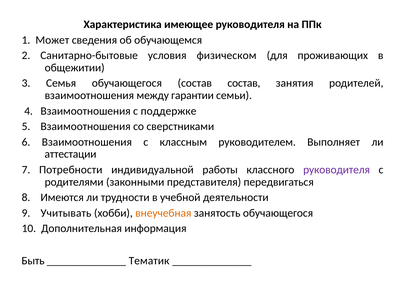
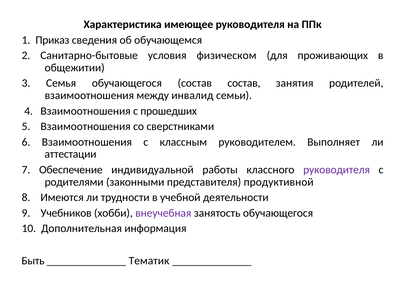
Может: Может -> Приказ
гарантии: гарантии -> инвалид
поддержке: поддержке -> прошедших
Потребности: Потребности -> Обеспечение
передвигаться: передвигаться -> продуктивной
Учитывать: Учитывать -> Учебников
внеучебная colour: orange -> purple
